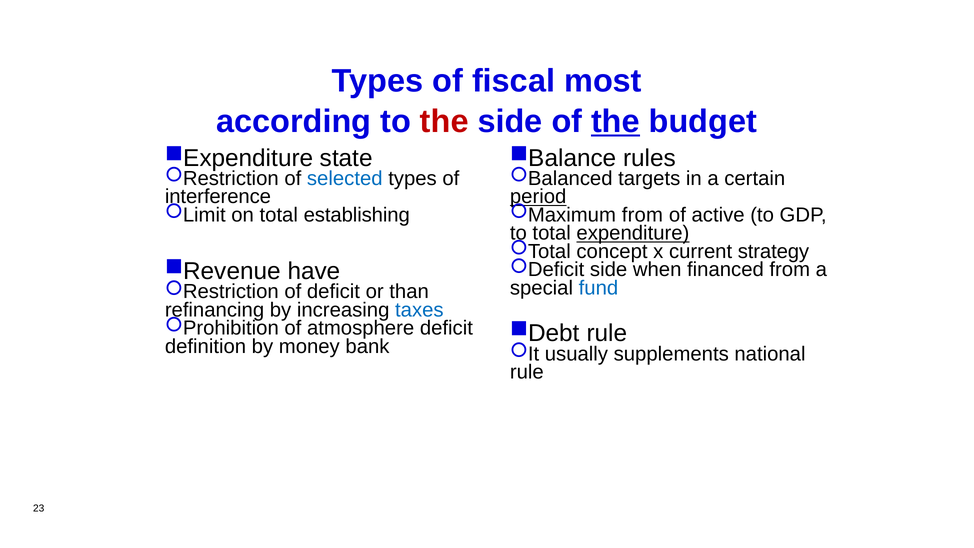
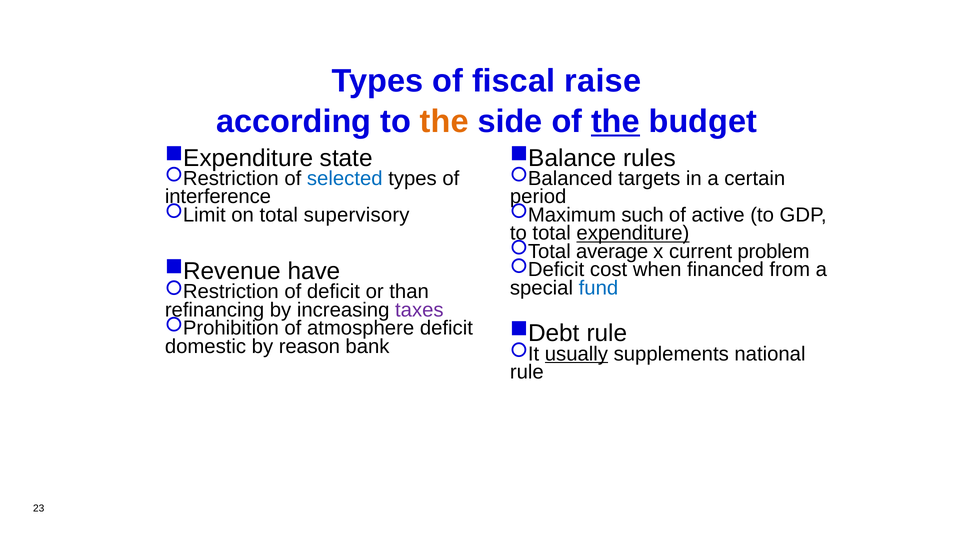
most: most -> raise
the at (444, 121) colour: red -> orange
period underline: present -> none
establishing: establishing -> supervisory
from at (642, 215): from -> such
concept: concept -> average
strategy: strategy -> problem
side at (609, 270): side -> cost
taxes colour: blue -> purple
definition: definition -> domestic
money: money -> reason
usually underline: none -> present
